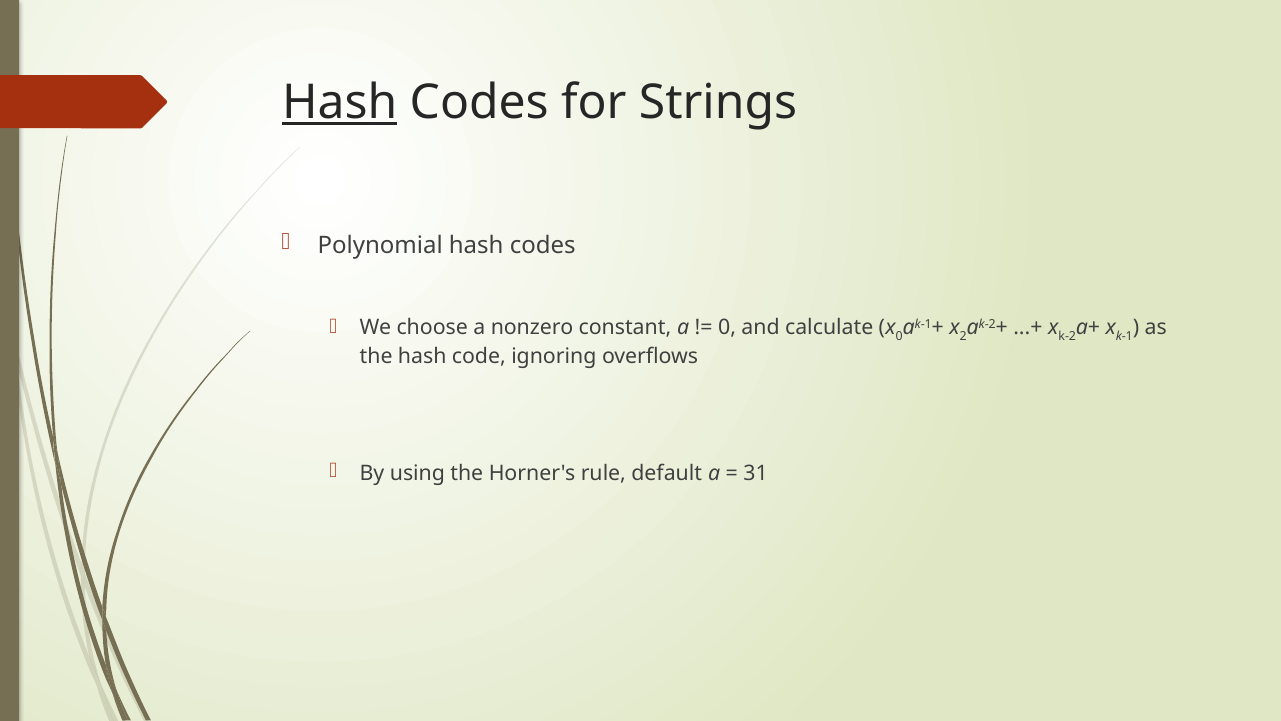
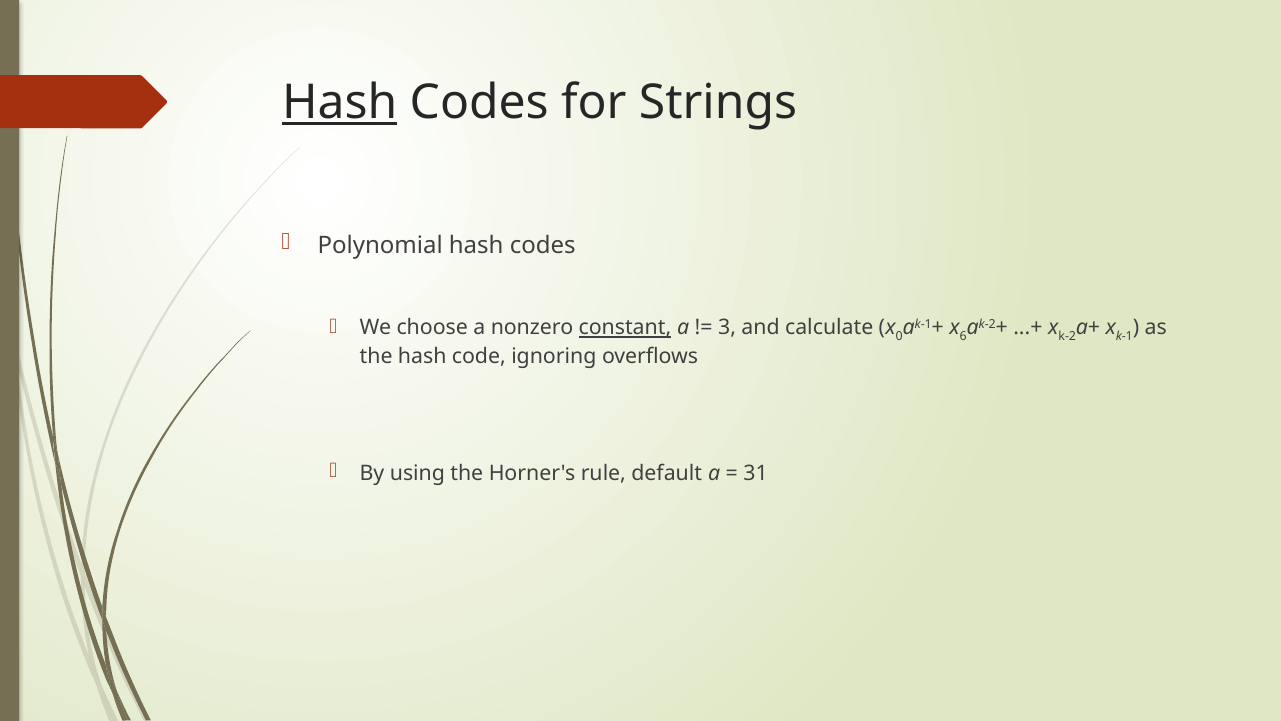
constant underline: none -> present
0 at (727, 328): 0 -> 3
2: 2 -> 6
